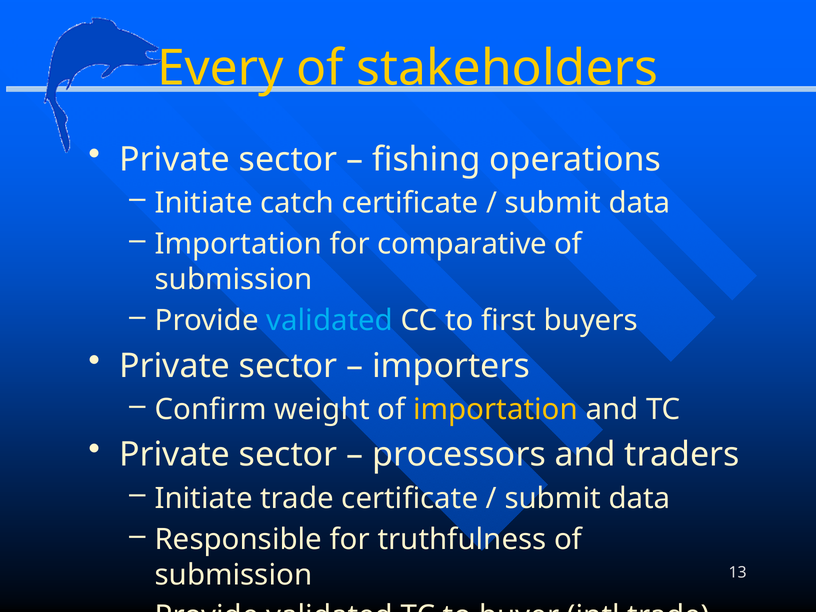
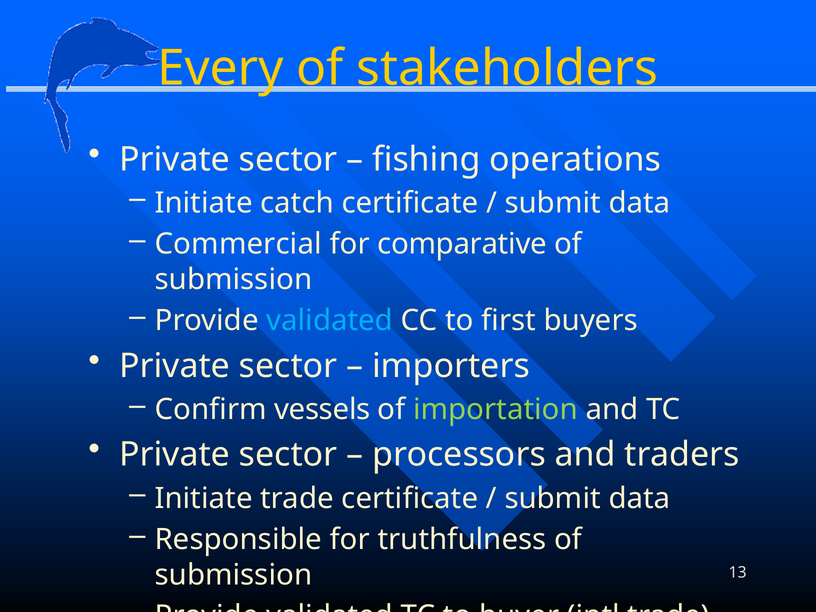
Importation at (238, 244): Importation -> Commercial
weight: weight -> vessels
importation at (496, 410) colour: yellow -> light green
